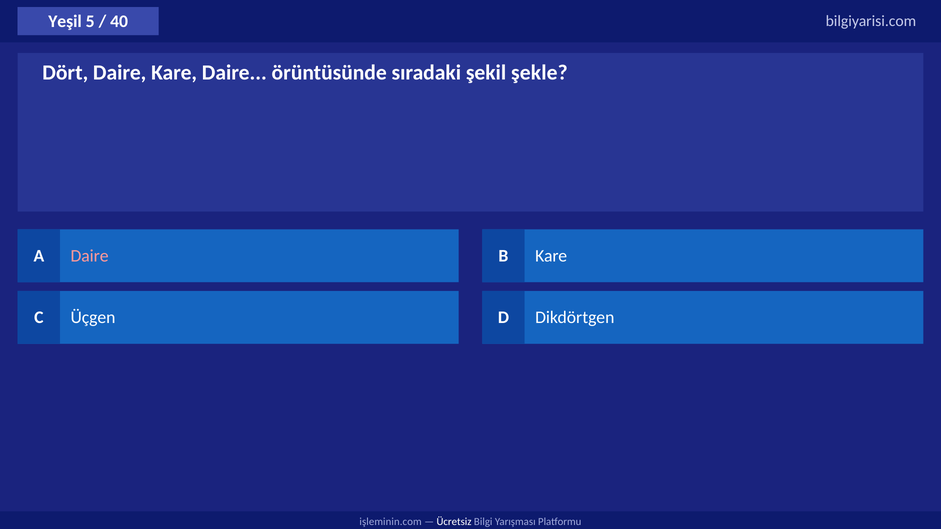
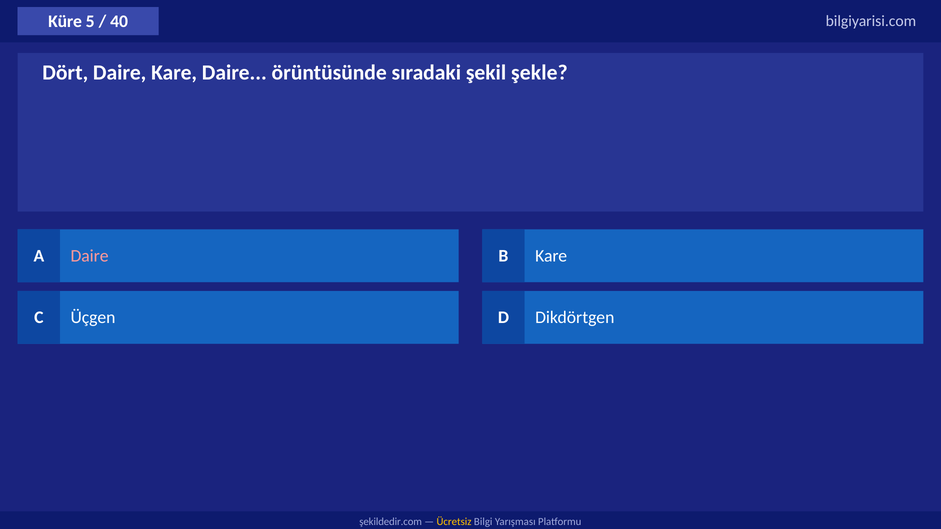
Yeşil: Yeşil -> Küre
işleminin.com: işleminin.com -> şekildedir.com
Ücretsiz colour: white -> yellow
